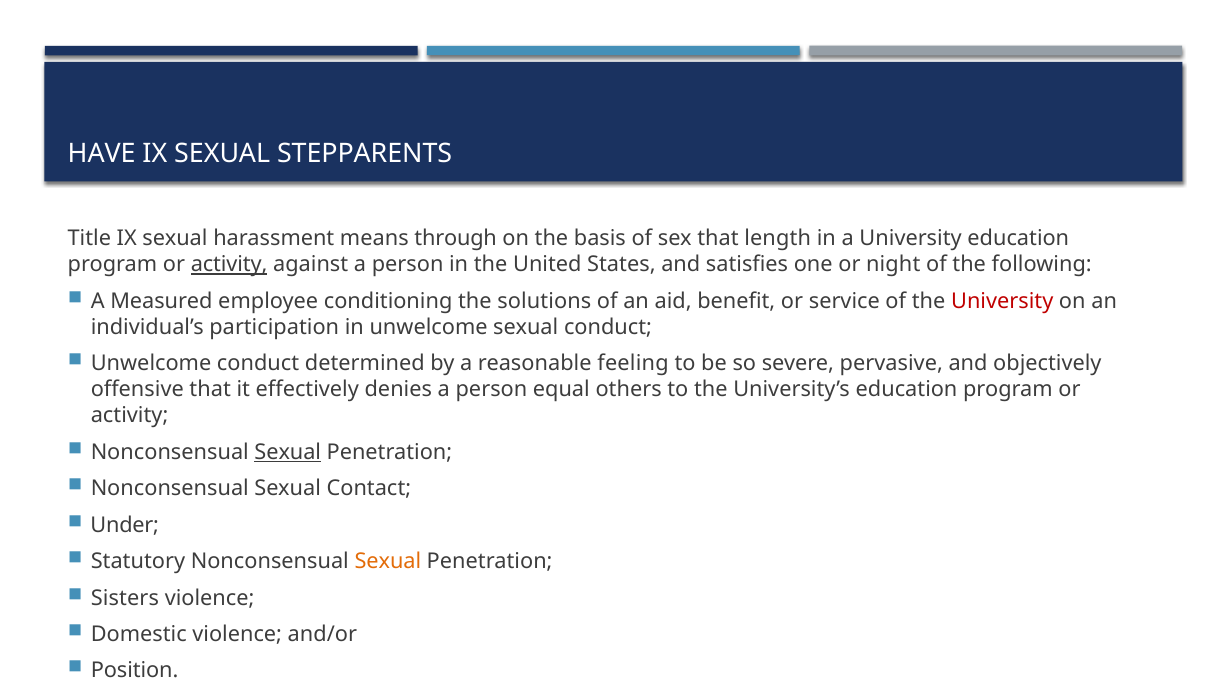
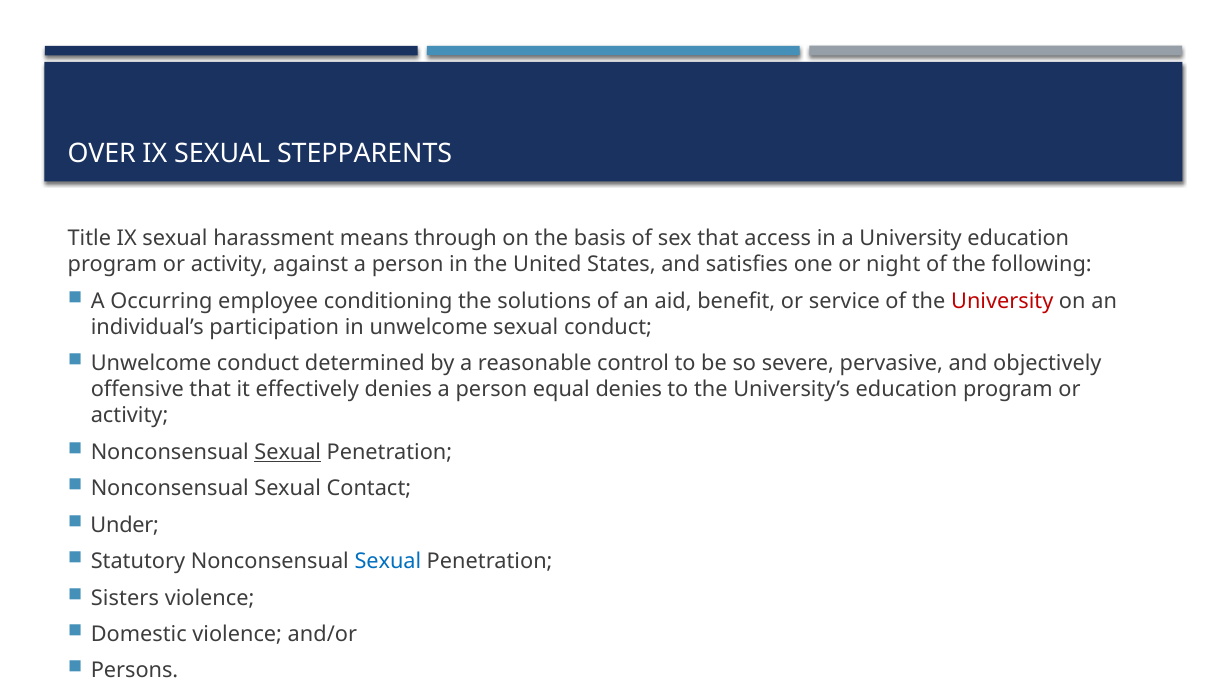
HAVE: HAVE -> OVER
length: length -> access
activity at (229, 265) underline: present -> none
Measured: Measured -> Occurring
feeling: feeling -> control
equal others: others -> denies
Sexual at (388, 562) colour: orange -> blue
Position: Position -> Persons
